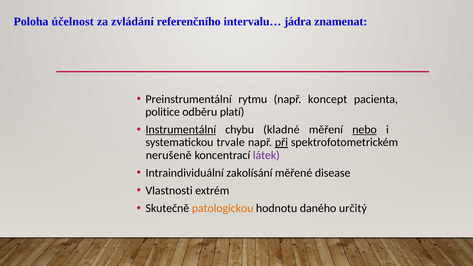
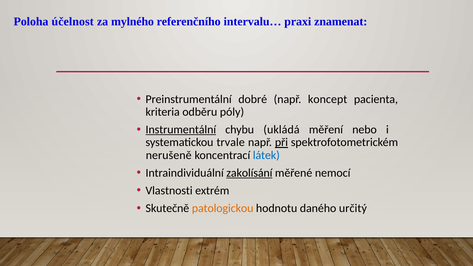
zvládání: zvládání -> mylného
jádra: jádra -> praxi
rytmu: rytmu -> dobré
politice: politice -> kriteria
platí: platí -> póly
kladné: kladné -> ukládá
nebo underline: present -> none
látek colour: purple -> blue
zakolísání underline: none -> present
disease: disease -> nemocí
